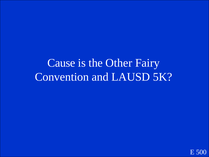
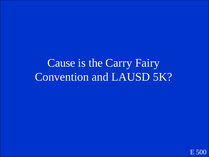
Other: Other -> Carry
